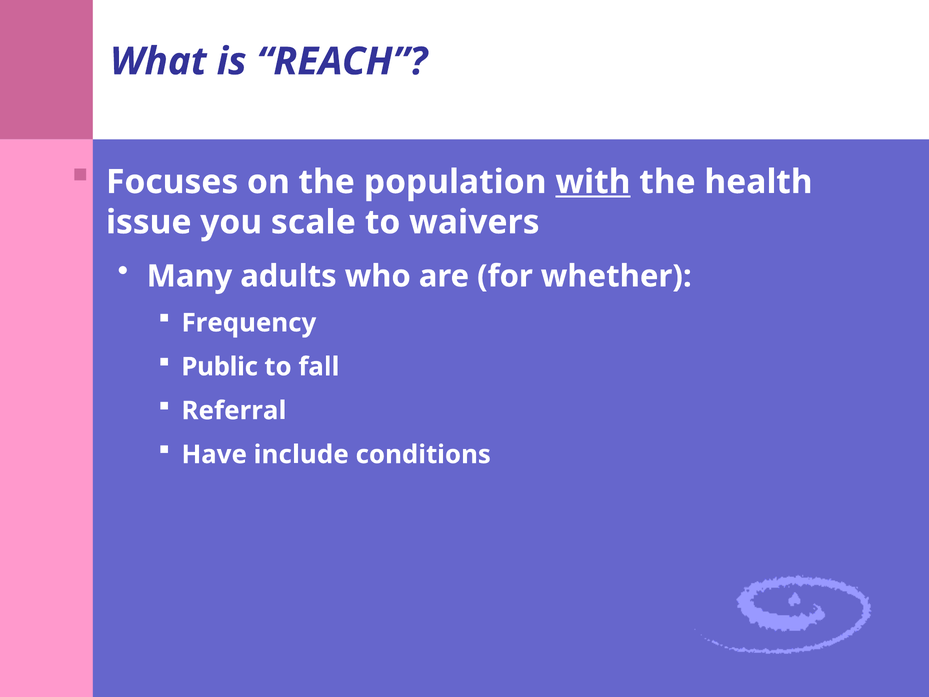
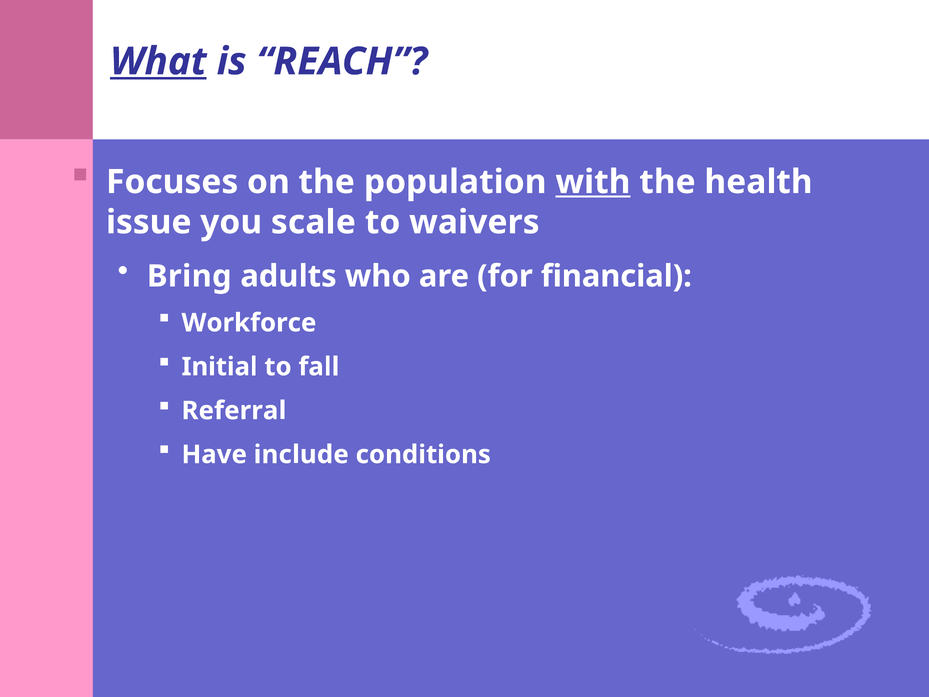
What underline: none -> present
Many: Many -> Bring
whether: whether -> financial
Frequency: Frequency -> Workforce
Public: Public -> Initial
